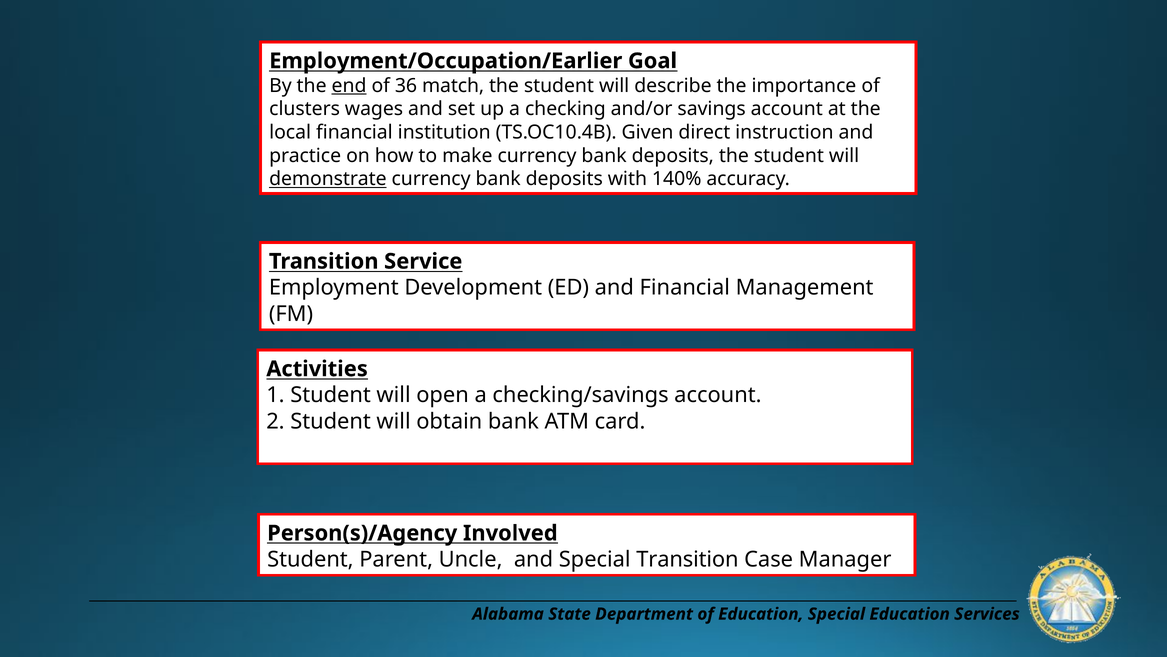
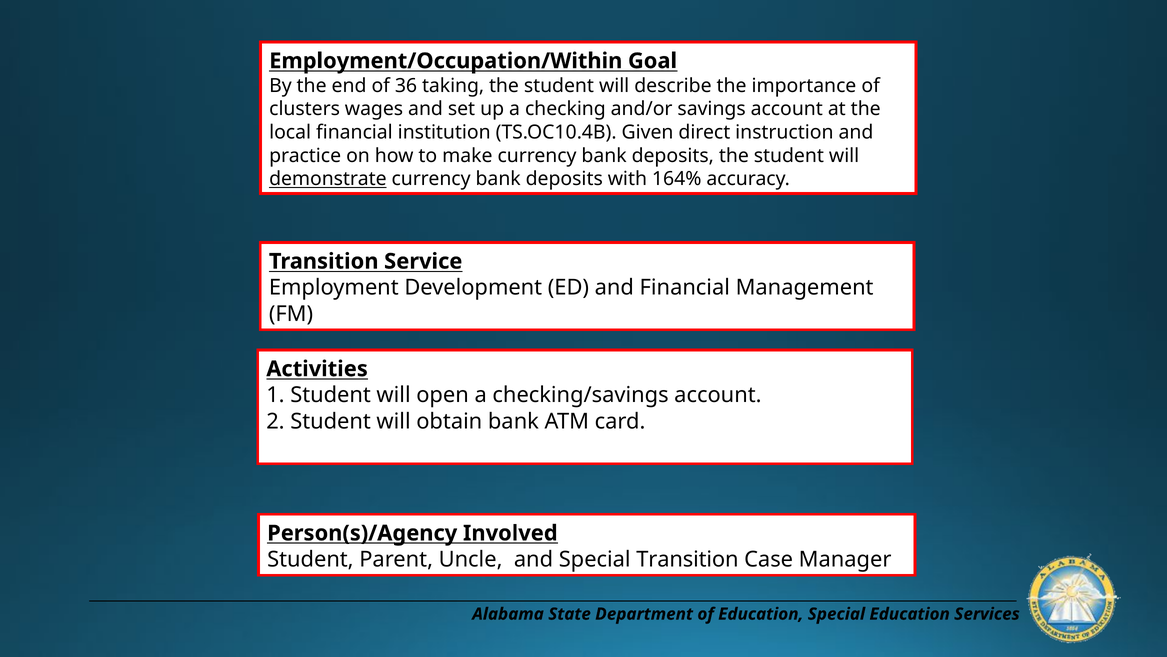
Employment/Occupation/Earlier: Employment/Occupation/Earlier -> Employment/Occupation/Within
end underline: present -> none
match: match -> taking
140%: 140% -> 164%
